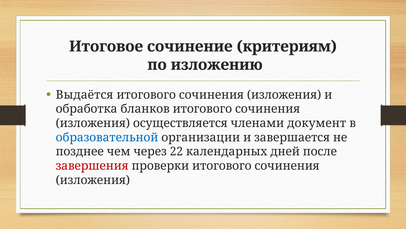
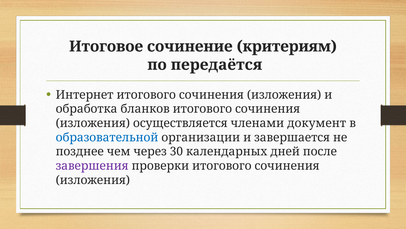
изложению: изложению -> передаётся
Выдаётся: Выдаётся -> Интернет
22: 22 -> 30
завершения colour: red -> purple
